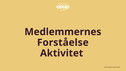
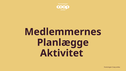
Forståelse: Forståelse -> Planlægge
